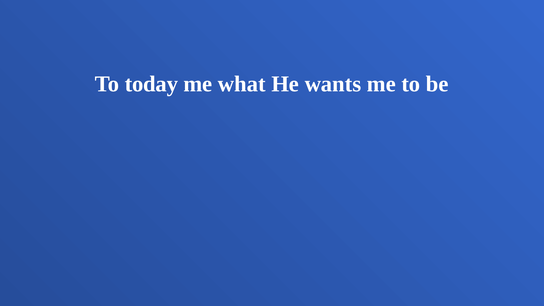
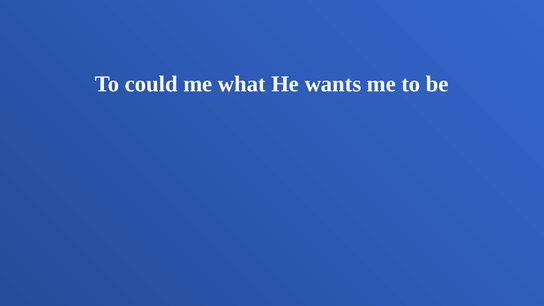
today: today -> could
